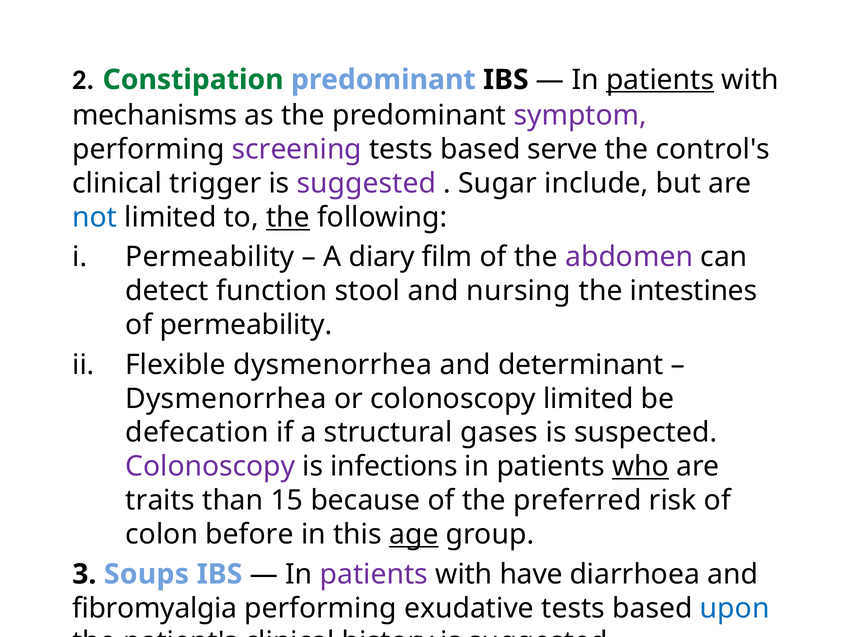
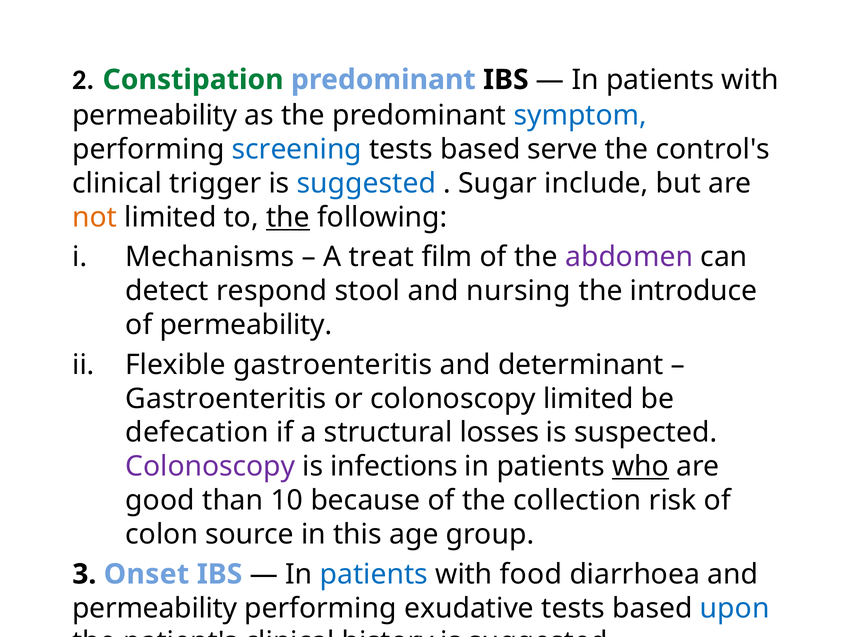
patients at (660, 80) underline: present -> none
mechanisms at (155, 116): mechanisms -> permeability
symptom colour: purple -> blue
screening colour: purple -> blue
suggested at (366, 184) colour: purple -> blue
not colour: blue -> orange
Permeability at (210, 257): Permeability -> Mechanisms
diary: diary -> treat
function: function -> respond
intestines: intestines -> introduce
Flexible dysmenorrhea: dysmenorrhea -> gastroenteritis
Dysmenorrhea at (226, 399): Dysmenorrhea -> Gastroenteritis
gases: gases -> losses
traits: traits -> good
15: 15 -> 10
preferred: preferred -> collection
before: before -> source
age underline: present -> none
Soups: Soups -> Onset
patients at (374, 575) colour: purple -> blue
have: have -> food
fibromyalgia at (155, 609): fibromyalgia -> permeability
